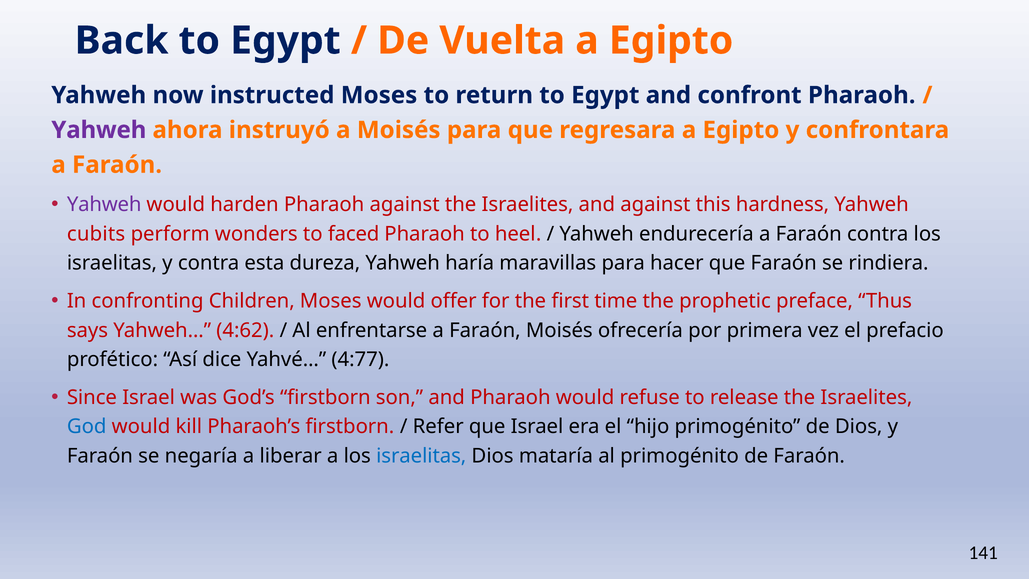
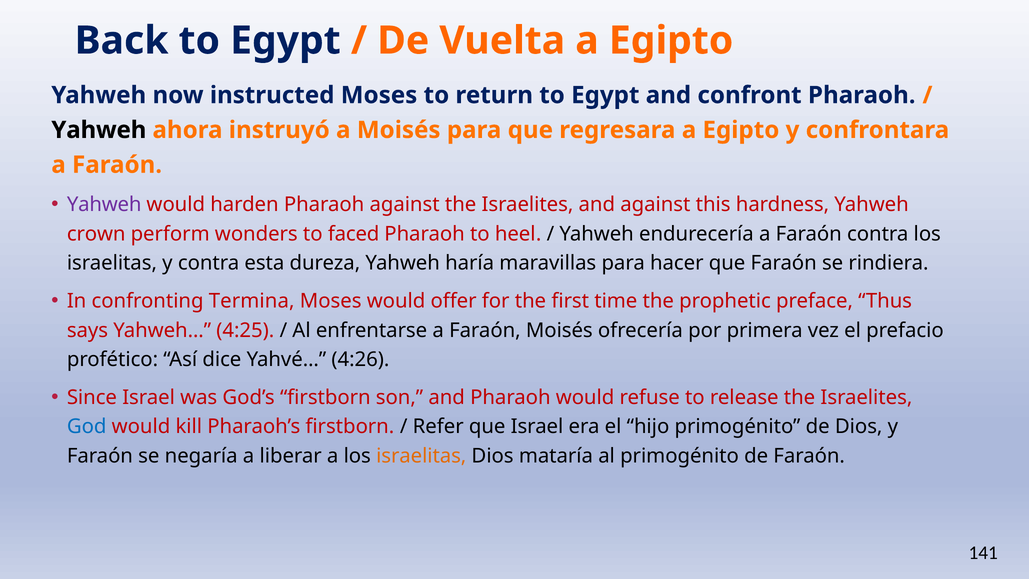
Yahweh at (99, 130) colour: purple -> black
cubits: cubits -> crown
Children: Children -> Termina
4:62: 4:62 -> 4:25
4:77: 4:77 -> 4:26
israelitas at (421, 456) colour: blue -> orange
